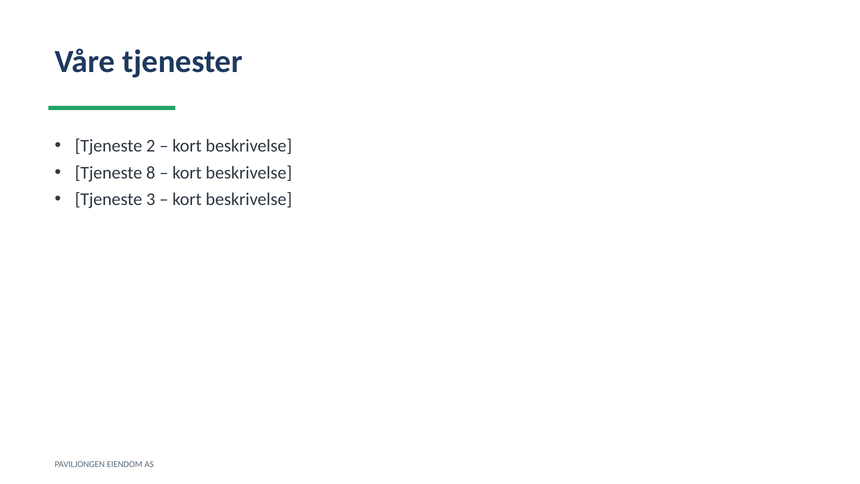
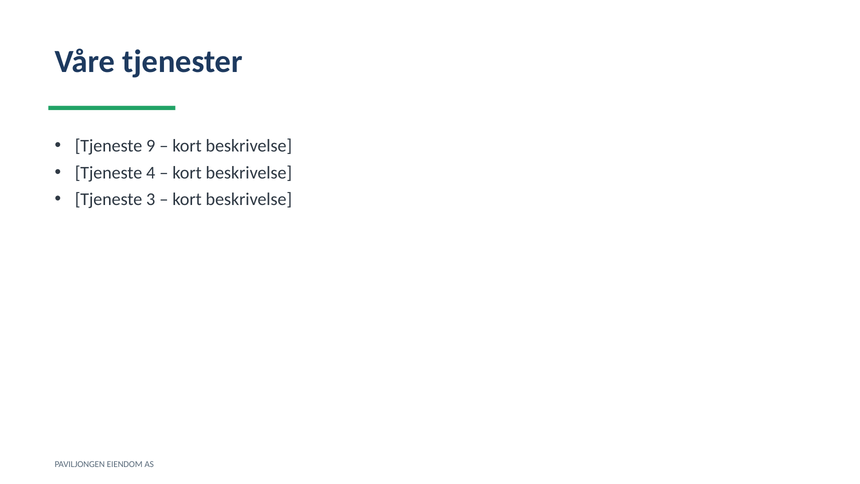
2: 2 -> 9
8: 8 -> 4
